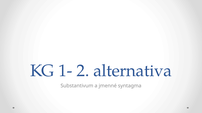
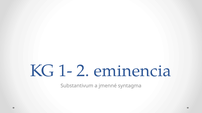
alternativa: alternativa -> eminencia
